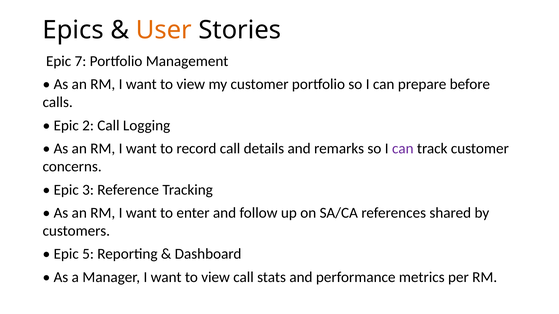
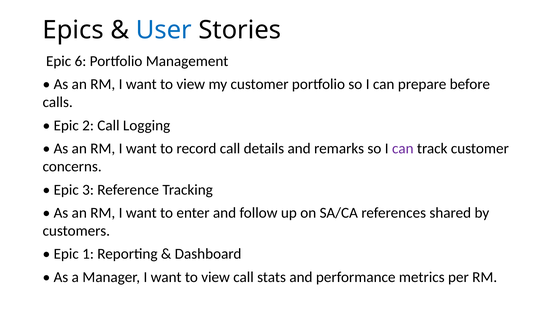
User colour: orange -> blue
7: 7 -> 6
5: 5 -> 1
